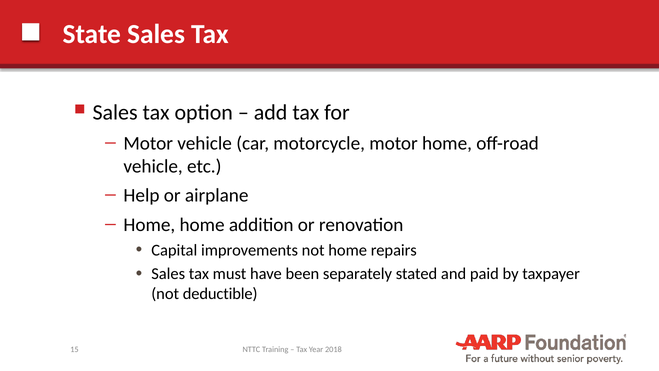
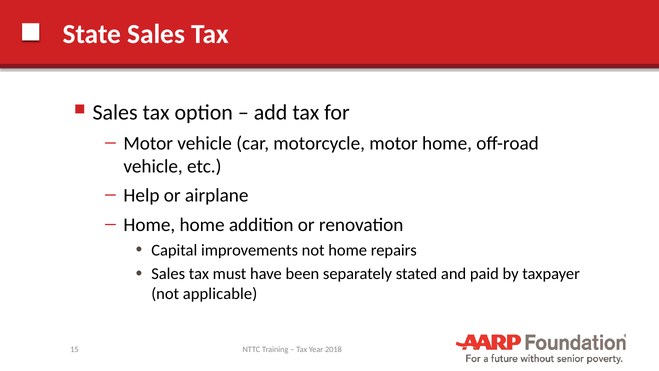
deductible: deductible -> applicable
